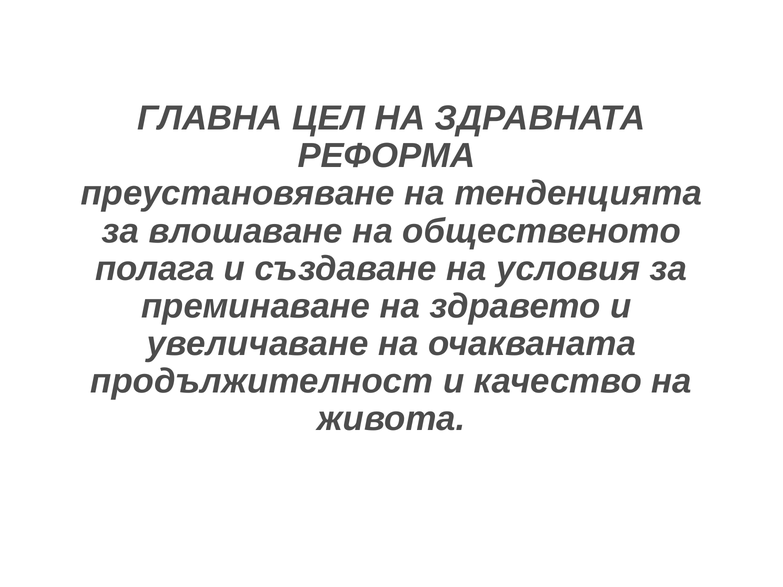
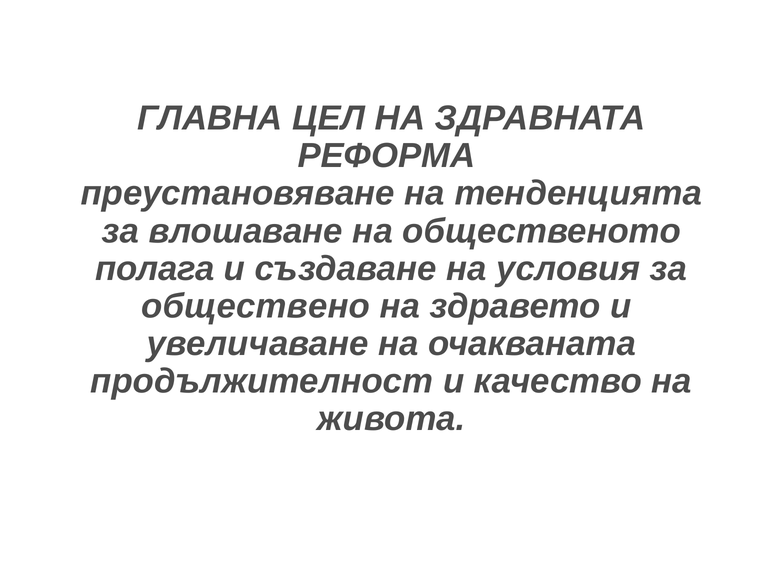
преминаване: преминаване -> обществено
